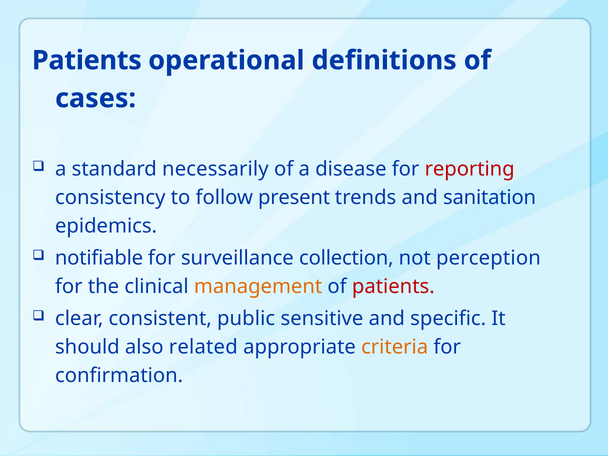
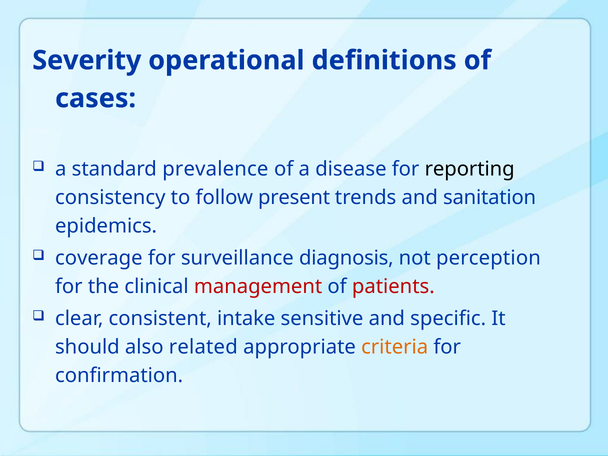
Patients at (87, 60): Patients -> Severity
necessarily: necessarily -> prevalence
reporting colour: red -> black
notifiable: notifiable -> coverage
collection: collection -> diagnosis
management colour: orange -> red
public: public -> intake
